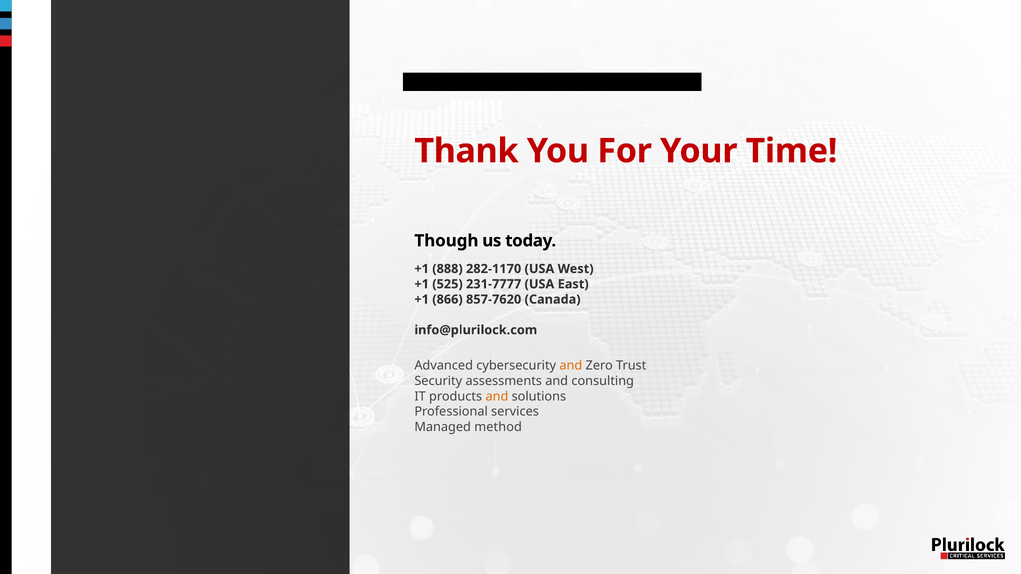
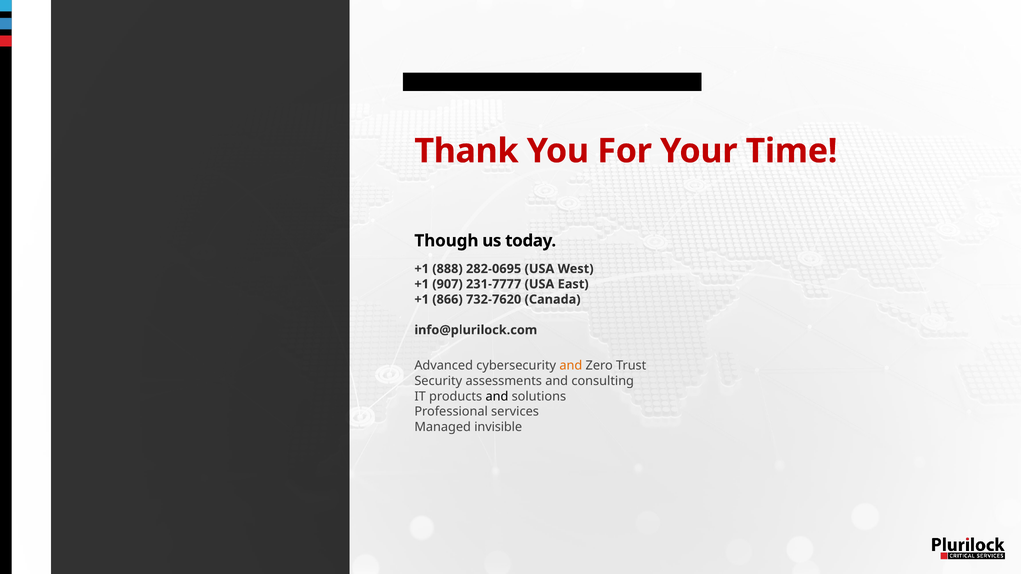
282-1170: 282-1170 -> 282-0695
525: 525 -> 907
857-7620: 857-7620 -> 732-7620
and at (497, 397) colour: orange -> black
method: method -> invisible
